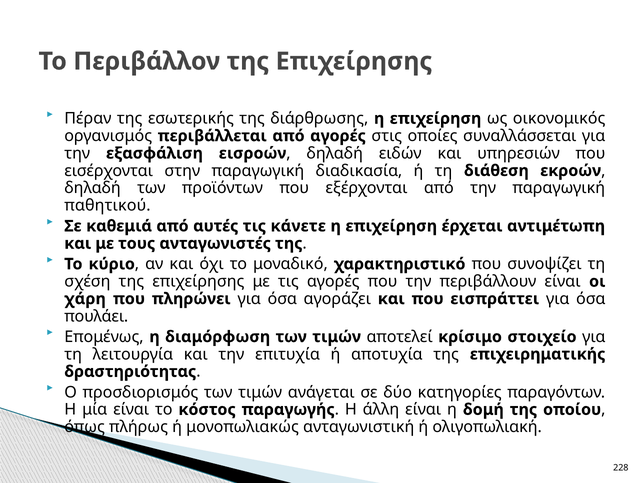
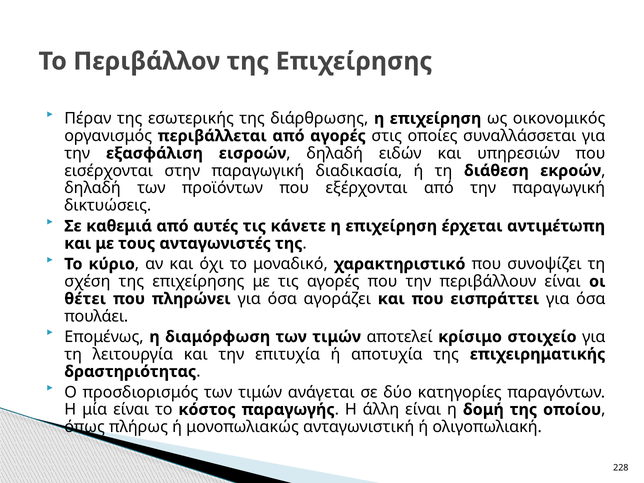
παθητικού: παθητικού -> δικτυώσεις
χάρη: χάρη -> θέτει
